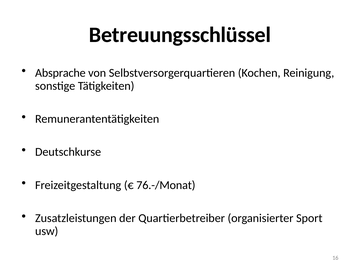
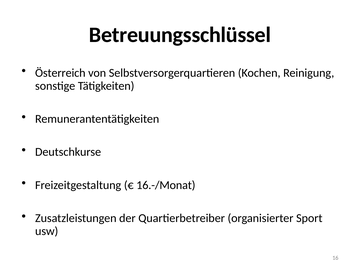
Absprache: Absprache -> Österreich
76.-/Monat: 76.-/Monat -> 16.-/Monat
